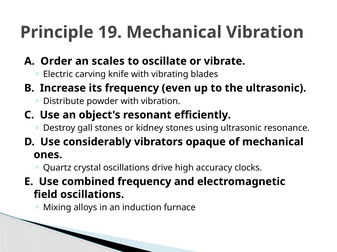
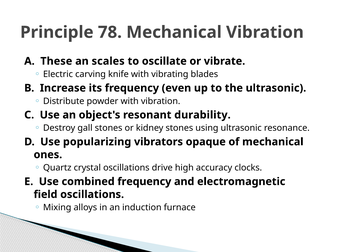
19: 19 -> 78
Order: Order -> These
efficiently: efficiently -> durability
considerably: considerably -> popularizing
